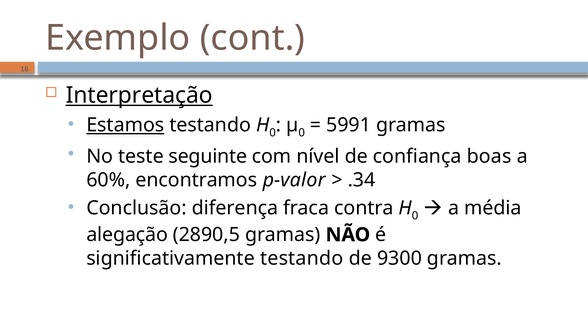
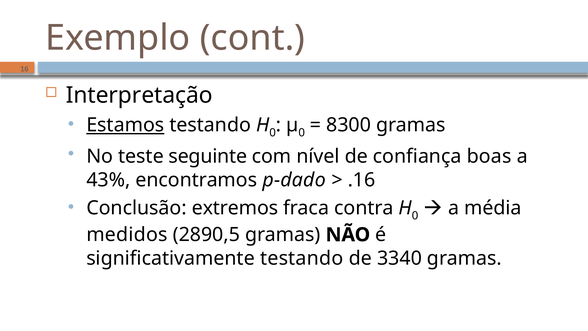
Interpretação underline: present -> none
5991: 5991 -> 8300
60%: 60% -> 43%
p-valor: p-valor -> p-dado
.34: .34 -> .16
diferença: diferença -> extremos
alegação: alegação -> medidos
9300: 9300 -> 3340
